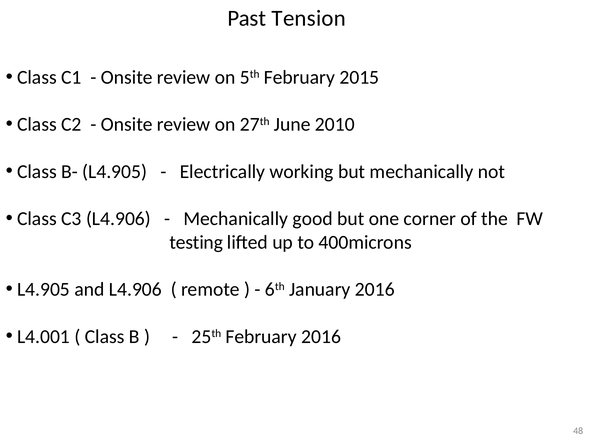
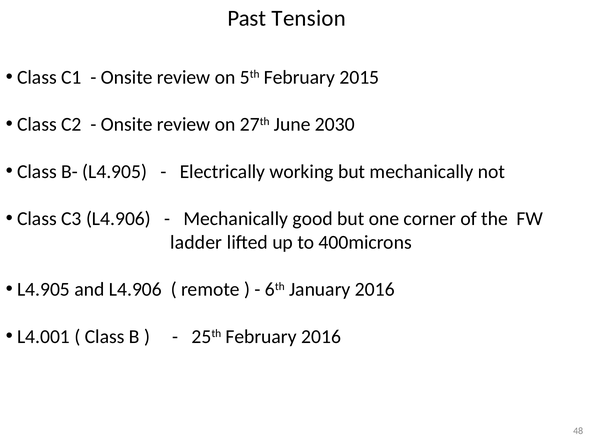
2010: 2010 -> 2030
testing: testing -> ladder
